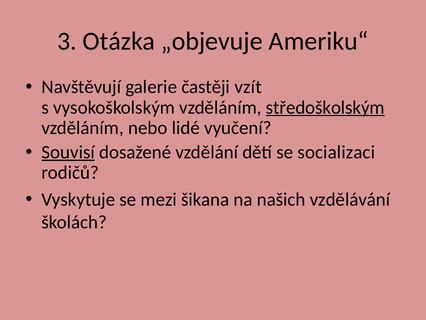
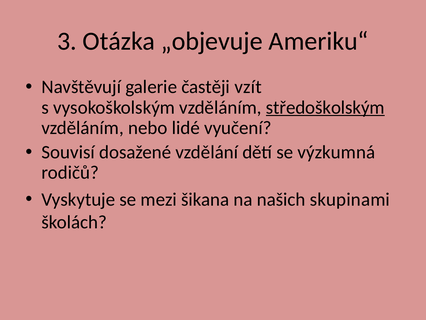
Souvisí underline: present -> none
socializaci: socializaci -> výzkumná
vzdělávání: vzdělávání -> skupinami
